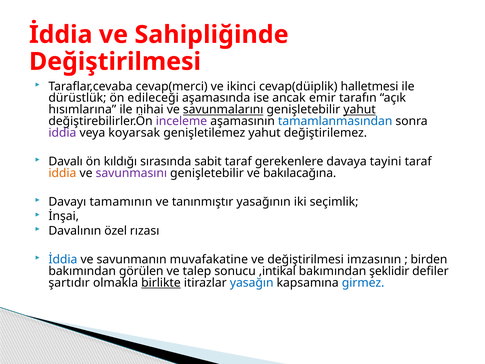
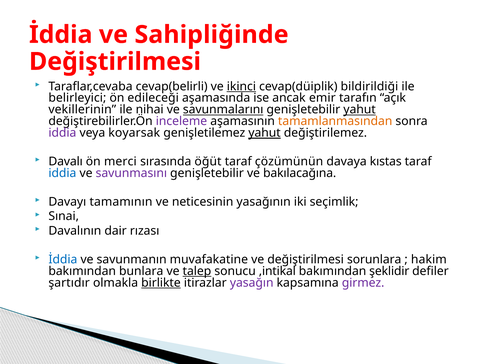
cevap(merci: cevap(merci -> cevap(belirli
ikinci underline: none -> present
halletmesi: halletmesi -> bildirildiği
dürüstlük: dürüstlük -> belirleyici
hısımlarına: hısımlarına -> vekillerinin
tamamlanmasından colour: blue -> orange
yahut at (265, 133) underline: none -> present
kıldığı: kıldığı -> merci
sabit: sabit -> öğüt
gerekenlere: gerekenlere -> çözümünün
tayini: tayini -> kıstas
iddia at (62, 173) colour: orange -> blue
tanınmıştır: tanınmıştır -> neticesinin
İnşai: İnşai -> Sınai
özel: özel -> dair
imzasının: imzasının -> sorunlara
birden: birden -> hakim
görülen: görülen -> bunlara
talep underline: none -> present
yasağın colour: blue -> purple
girmez colour: blue -> purple
